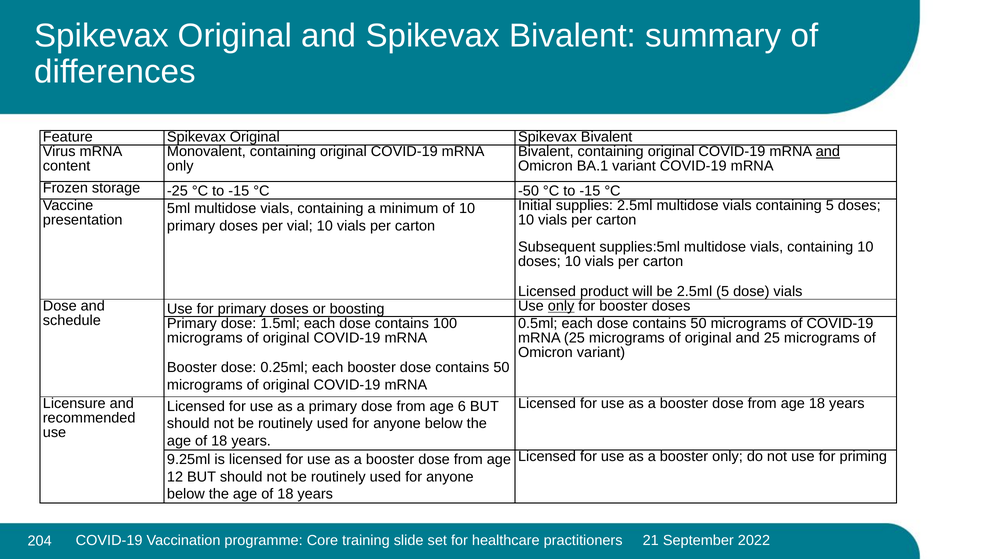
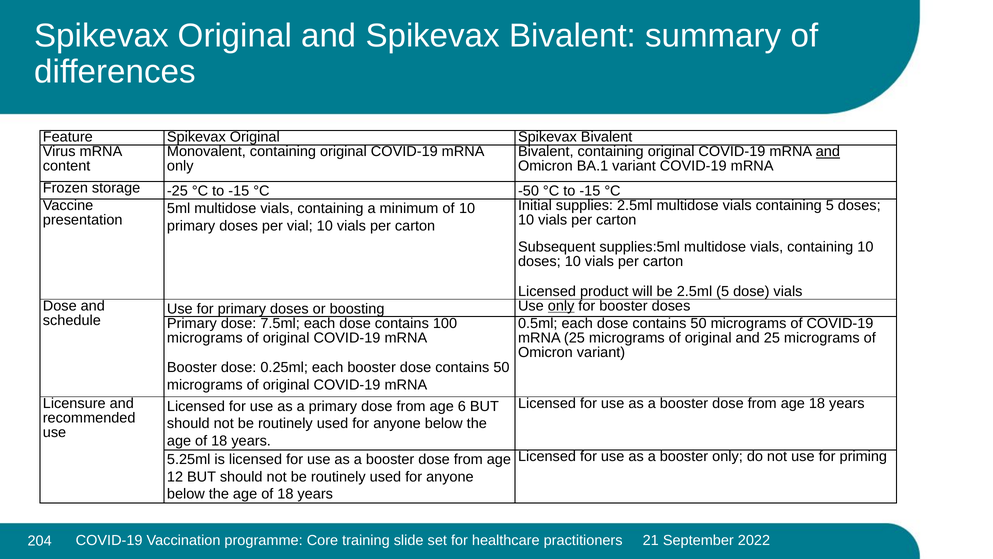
1.5ml: 1.5ml -> 7.5ml
9.25ml: 9.25ml -> 5.25ml
